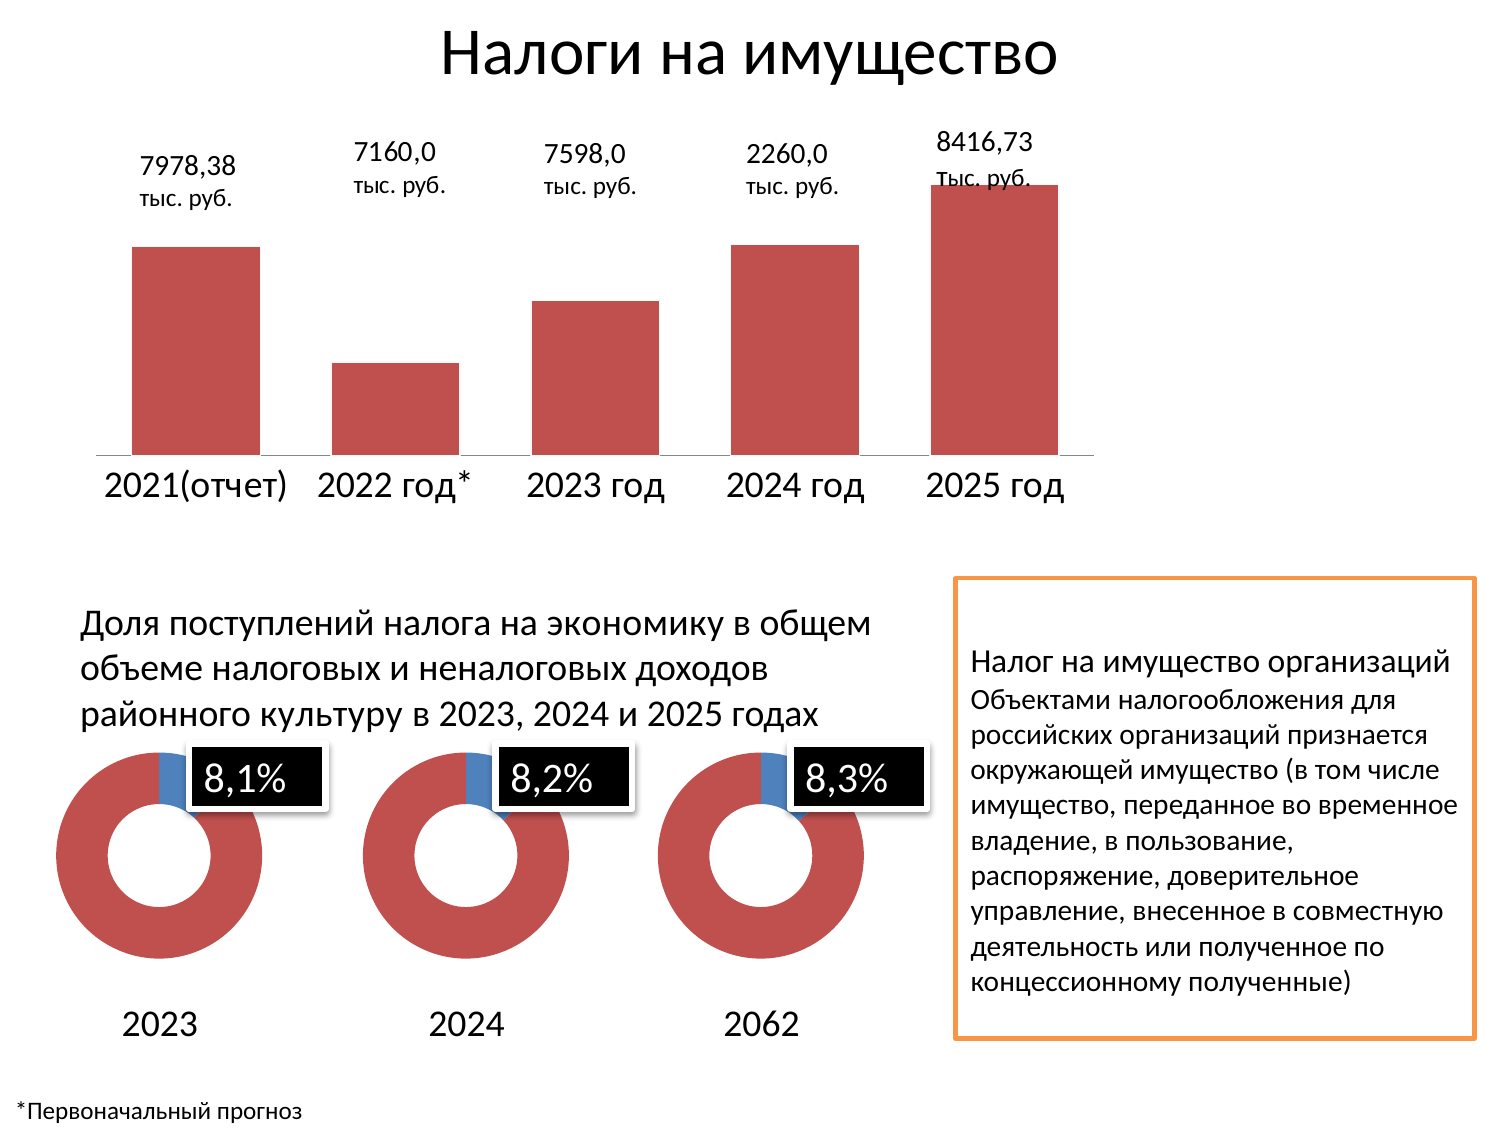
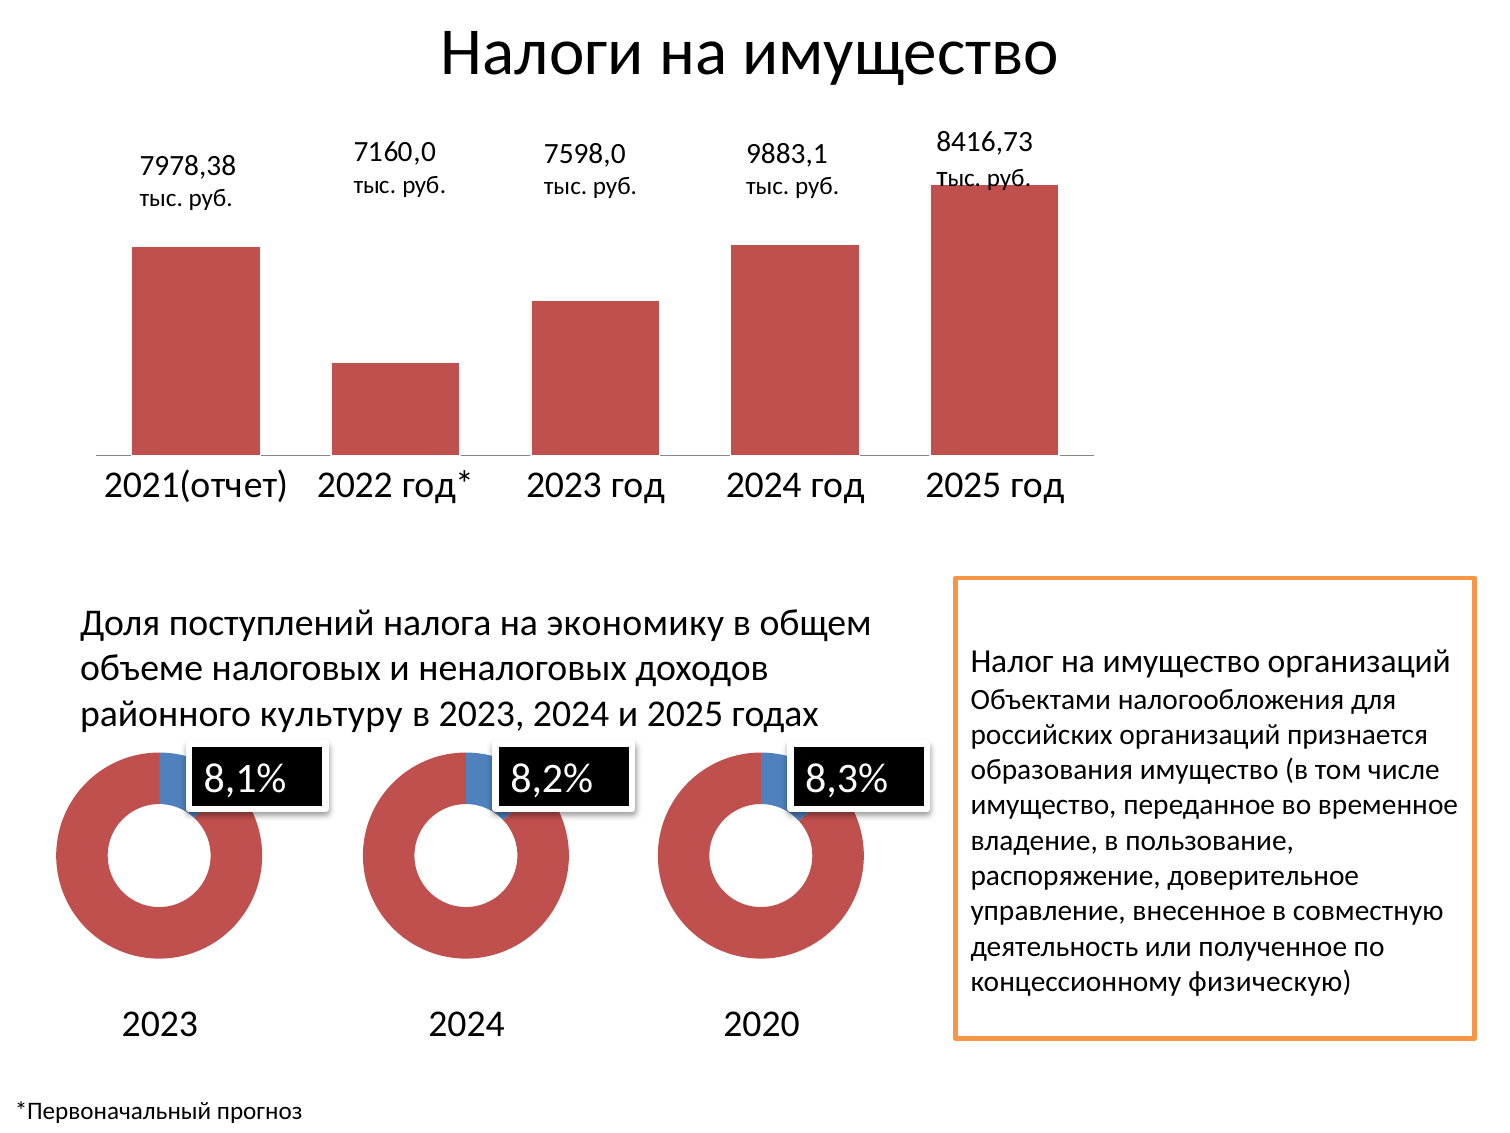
2260,0: 2260,0 -> 9883,1
окружающей: окружающей -> образования
полученные: полученные -> физическую
2062: 2062 -> 2020
